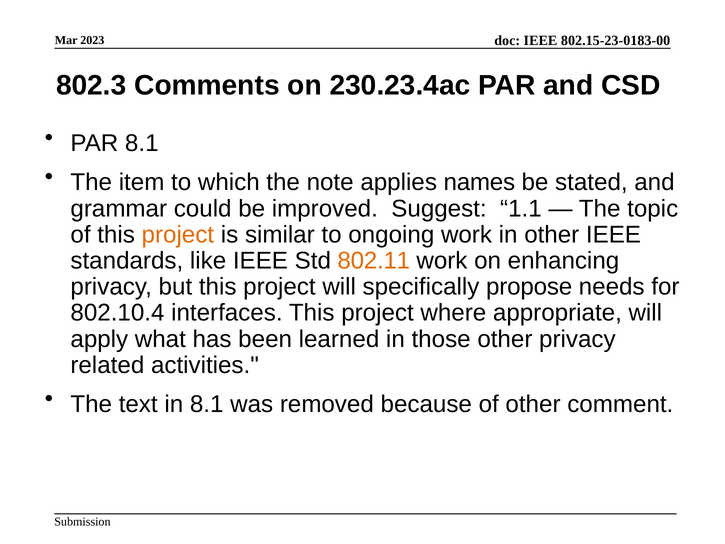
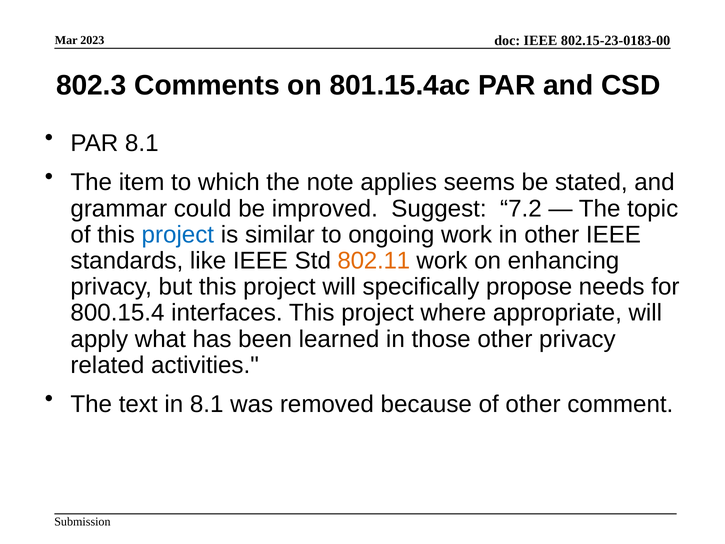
230.23.4ac: 230.23.4ac -> 801.15.4ac
names: names -> seems
1.1: 1.1 -> 7.2
project at (178, 235) colour: orange -> blue
802.10.4: 802.10.4 -> 800.15.4
